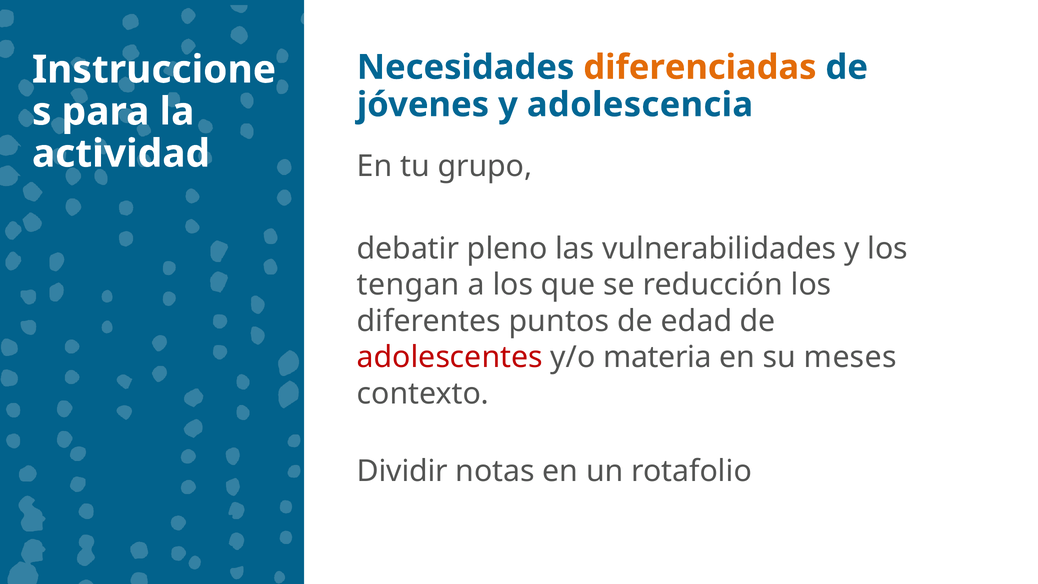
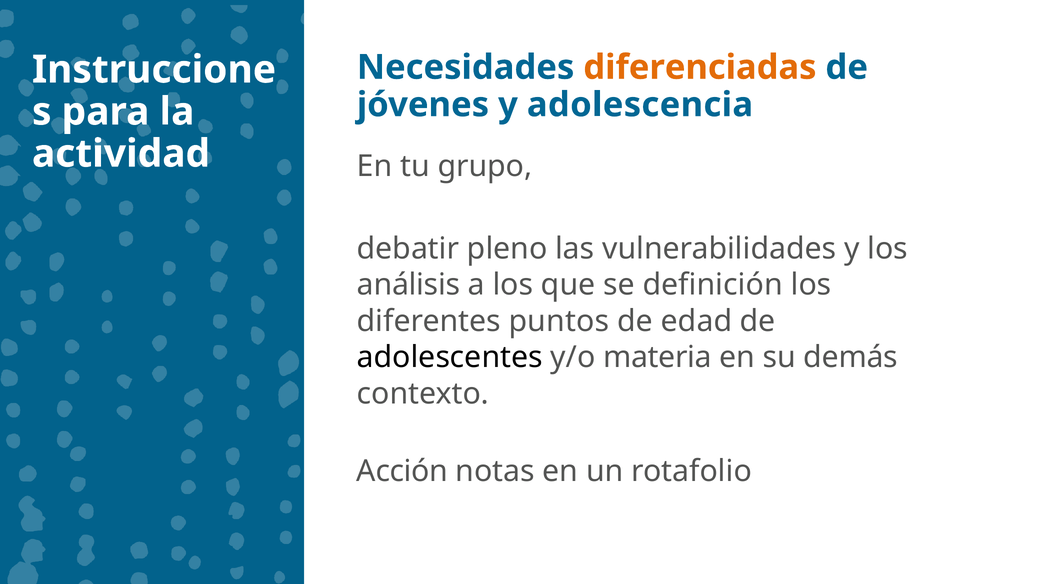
tengan: tengan -> análisis
reducción: reducción -> definición
adolescentes colour: red -> black
meses: meses -> demás
Dividir: Dividir -> Acción
